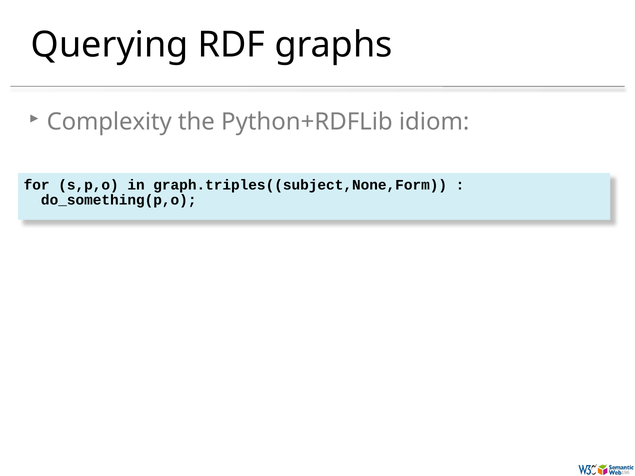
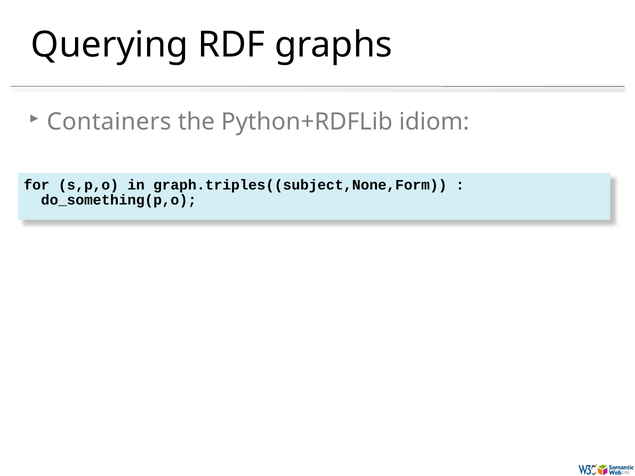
Complexity: Complexity -> Containers
